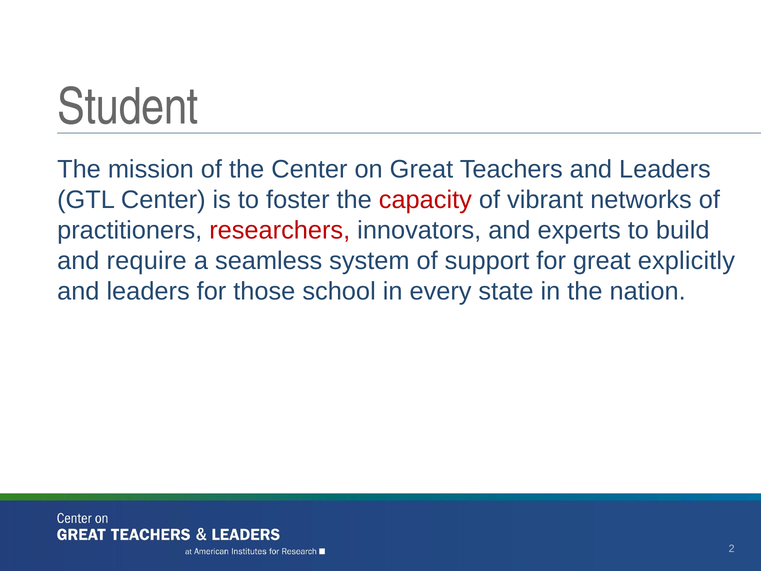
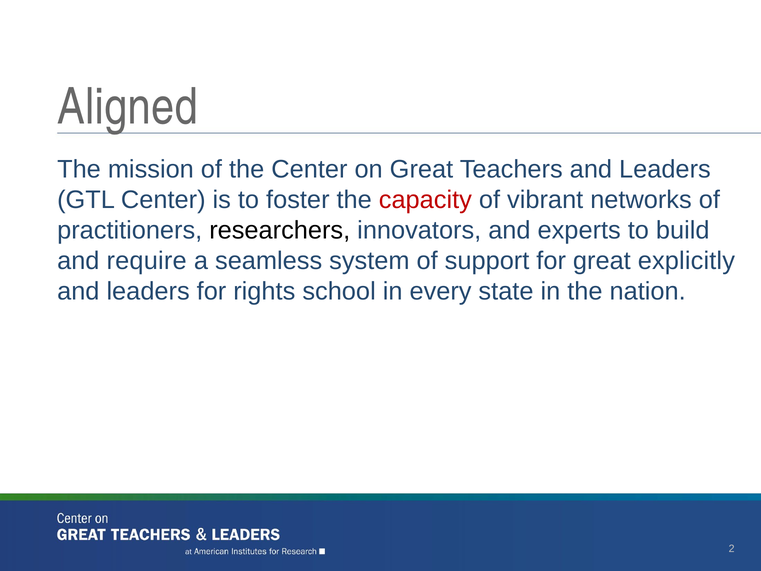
Student: Student -> Aligned
researchers colour: red -> black
those: those -> rights
